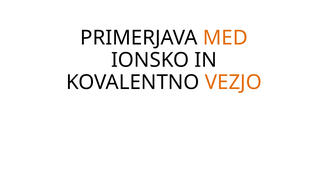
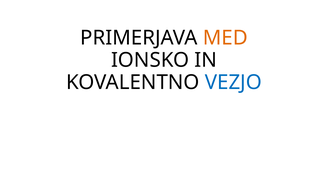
VEZJO colour: orange -> blue
